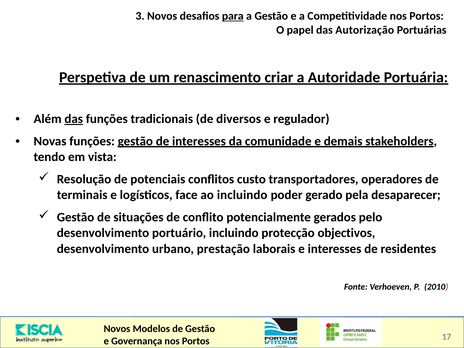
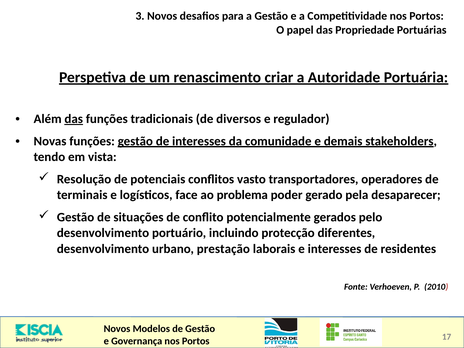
para underline: present -> none
Autorização: Autorização -> Propriedade
custo: custo -> vasto
ao incluindo: incluindo -> problema
objectivos: objectivos -> diferentes
